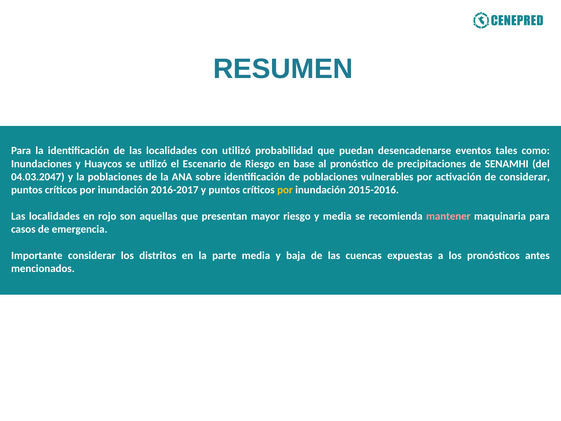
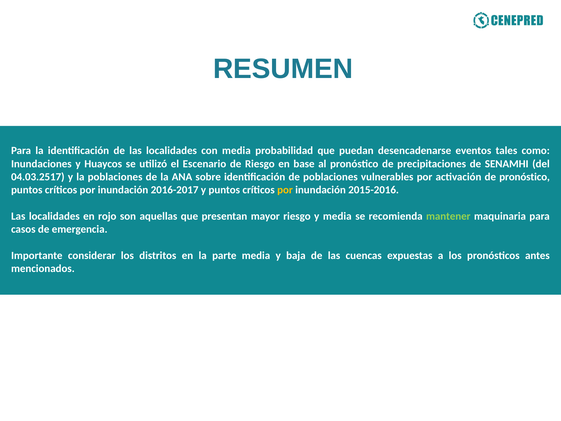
con utilizó: utilizó -> media
04.03.2047: 04.03.2047 -> 04.03.2517
de considerar: considerar -> pronóstico
mantener colour: pink -> light green
